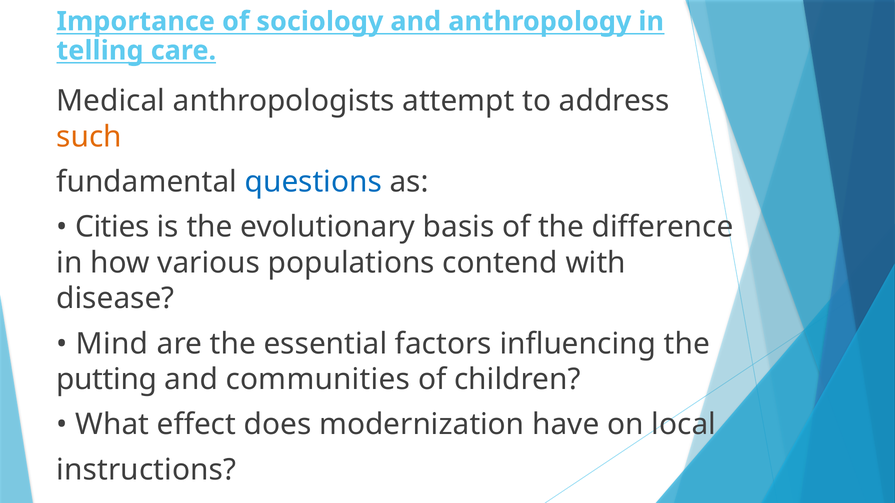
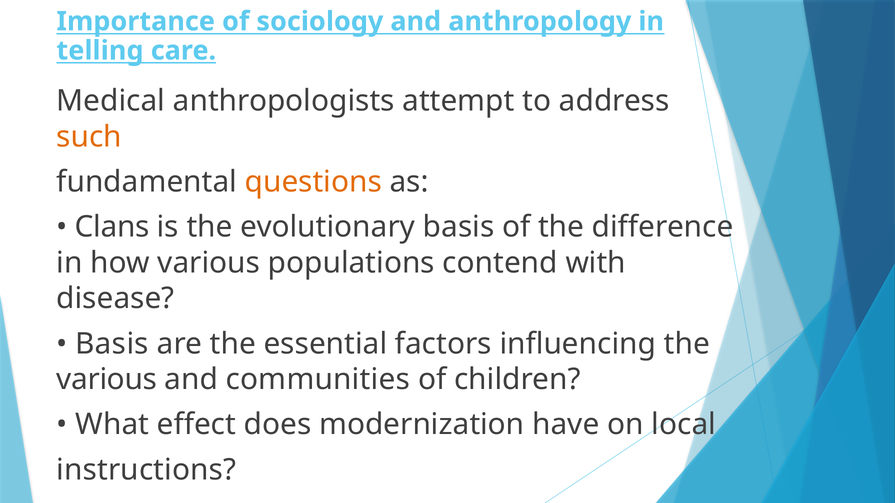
questions colour: blue -> orange
Cities: Cities -> Clans
Mind at (112, 344): Mind -> Basis
putting at (107, 380): putting -> various
